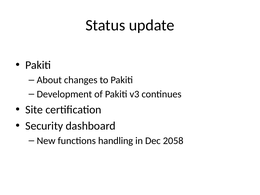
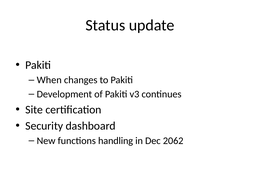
About: About -> When
2058: 2058 -> 2062
